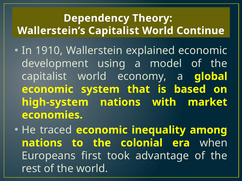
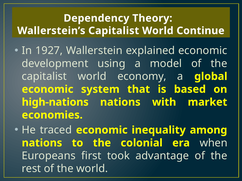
1910: 1910 -> 1927
high-system: high-system -> high-nations
